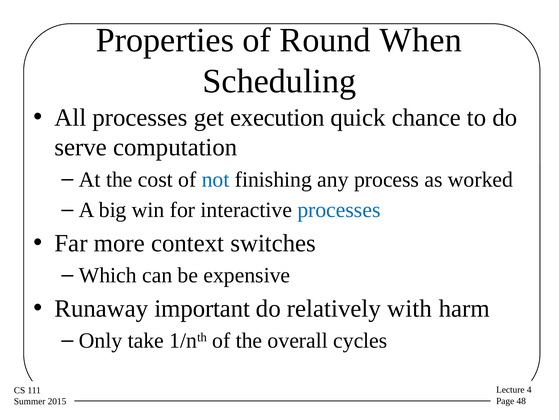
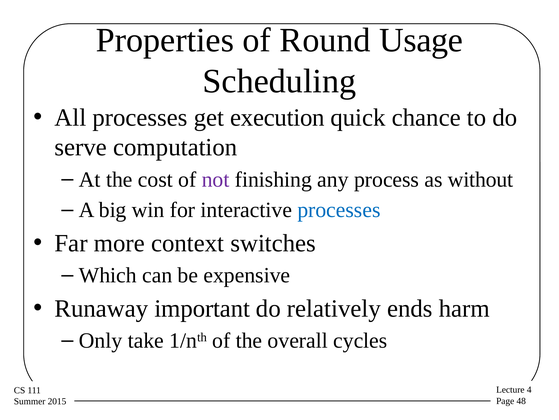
When: When -> Usage
not colour: blue -> purple
worked: worked -> without
with: with -> ends
